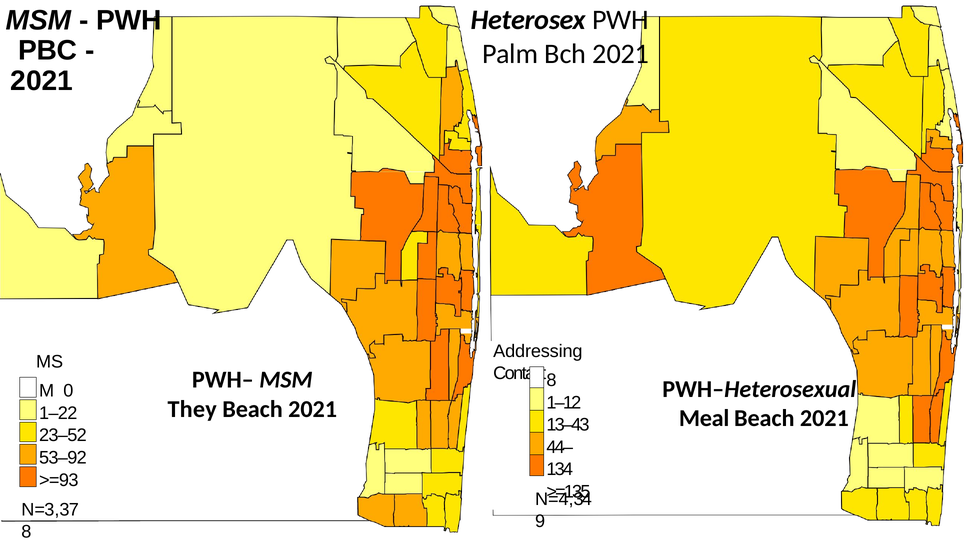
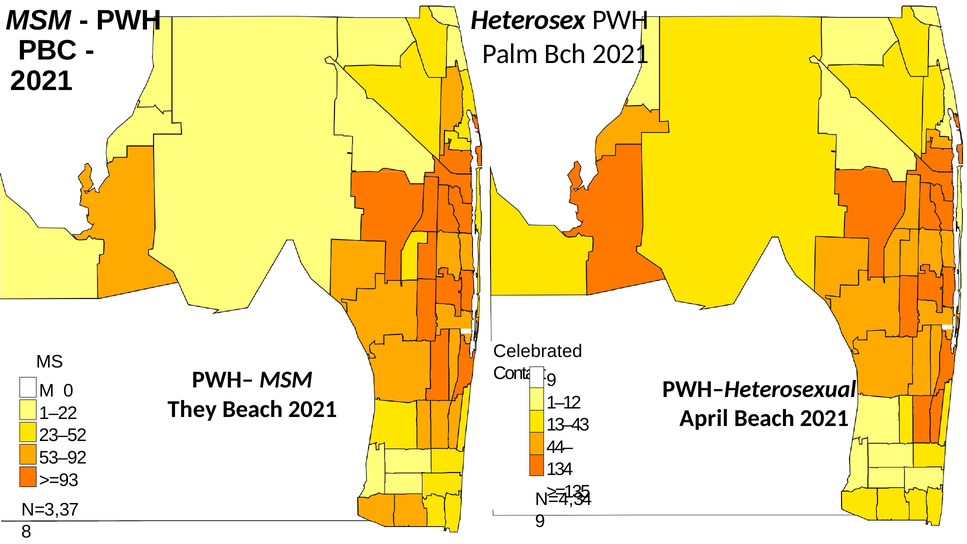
Addressing: Addressing -> Celebrated
8 at (552, 380): 8 -> 9
Meal: Meal -> April
